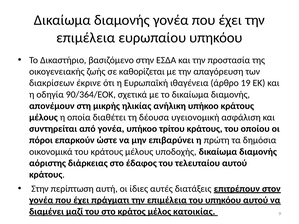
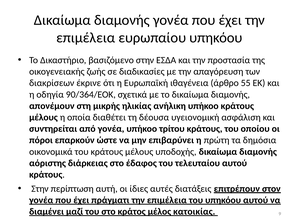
καθορίζεται: καθορίζεται -> διαδικασίες
19: 19 -> 55
